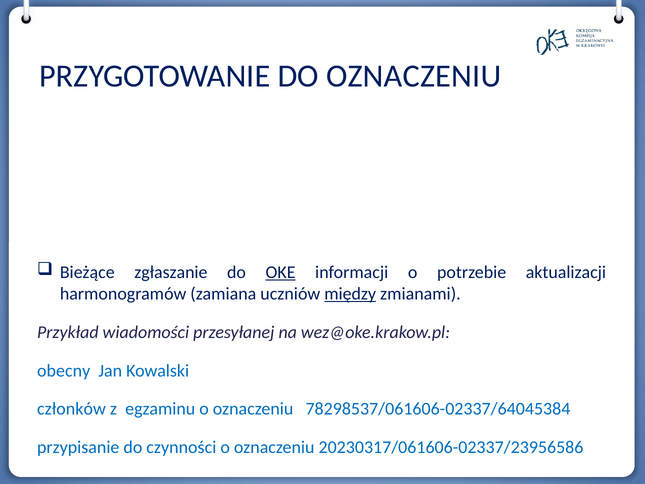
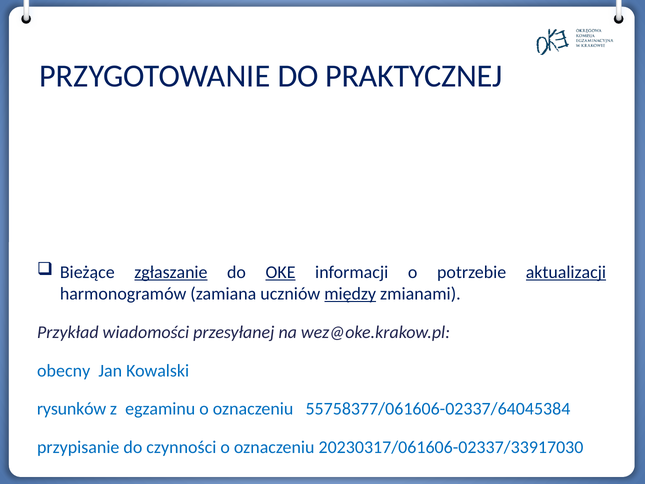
DO OZNACZENIU: OZNACZENIU -> PRAKTYCZNEJ
zgłaszanie underline: none -> present
aktualizacji underline: none -> present
członków: członków -> rysunków
78298537/061606-02337/64045384: 78298537/061606-02337/64045384 -> 55758377/061606-02337/64045384
20230317/061606-02337/23956586: 20230317/061606-02337/23956586 -> 20230317/061606-02337/33917030
